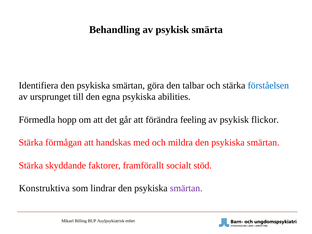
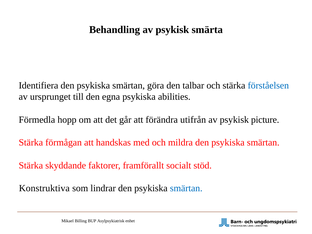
feeling: feeling -> utifrån
flickor: flickor -> picture
smärtan at (186, 188) colour: purple -> blue
